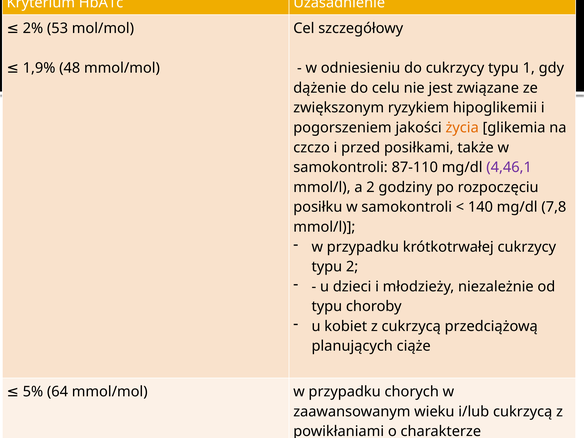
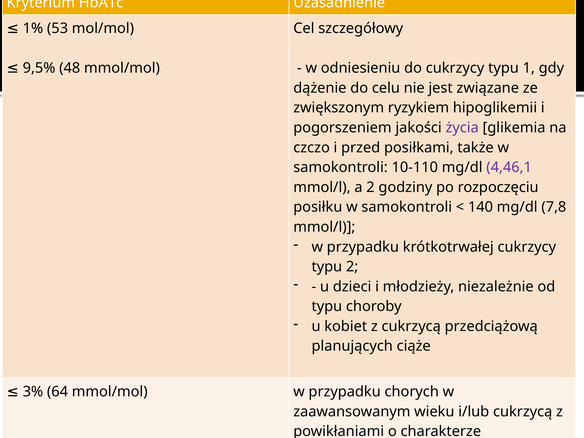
2%: 2% -> 1%
1,9%: 1,9% -> 9,5%
życia colour: orange -> purple
87-110: 87-110 -> 10-110
5%: 5% -> 3%
